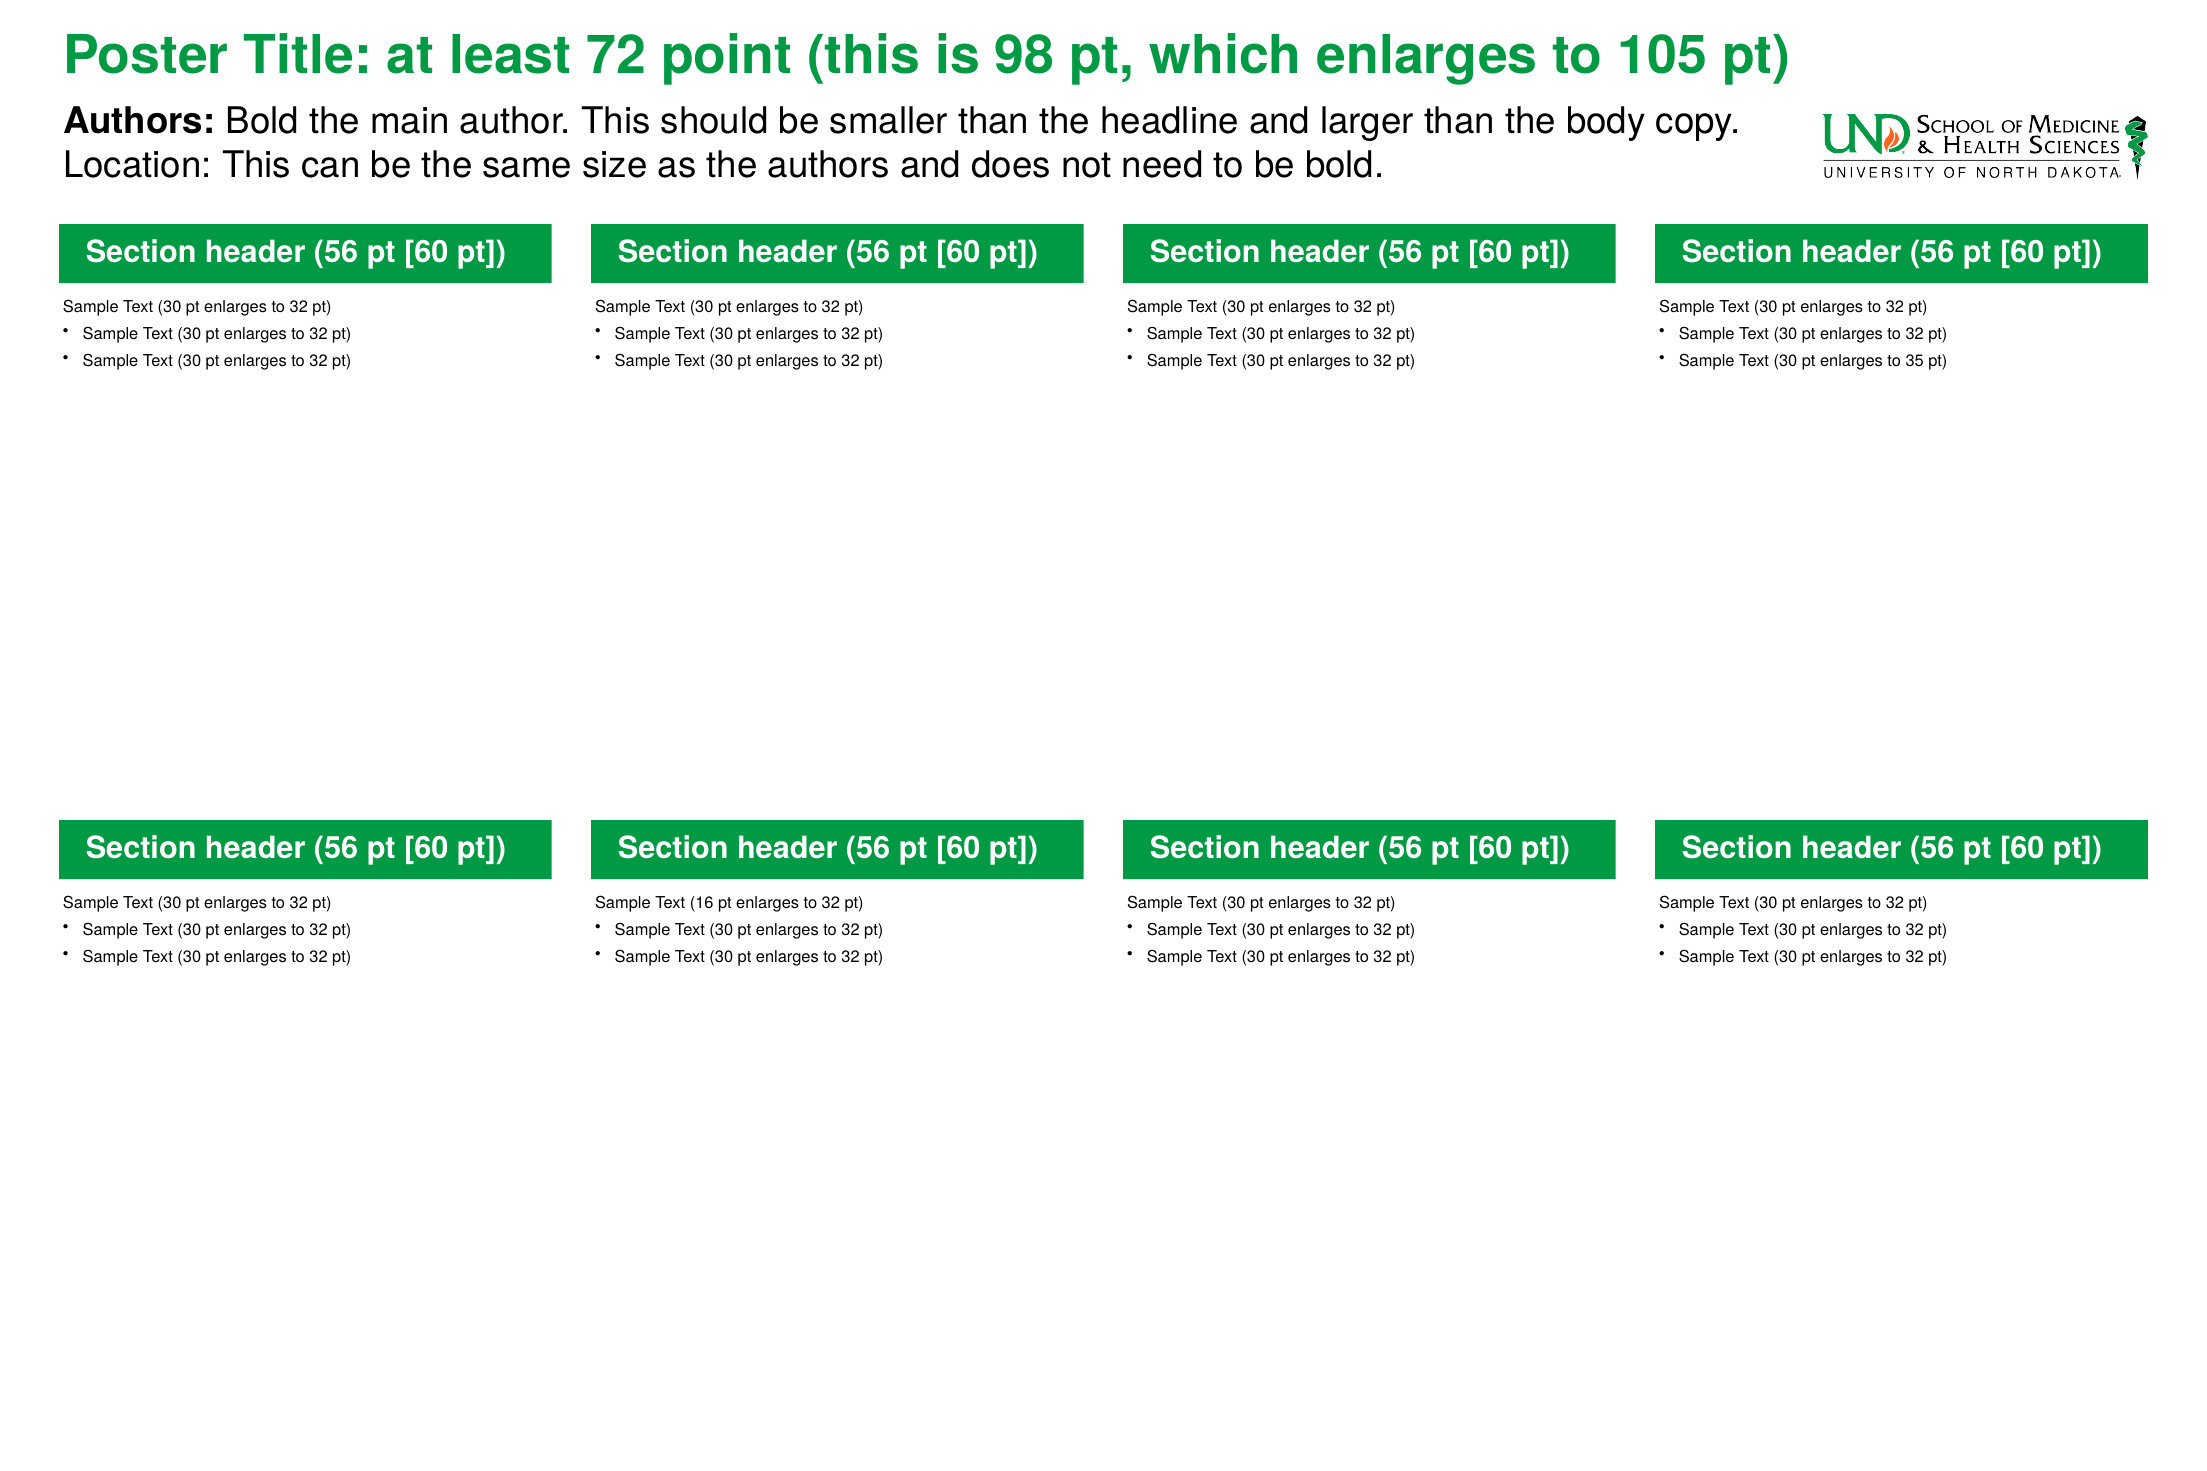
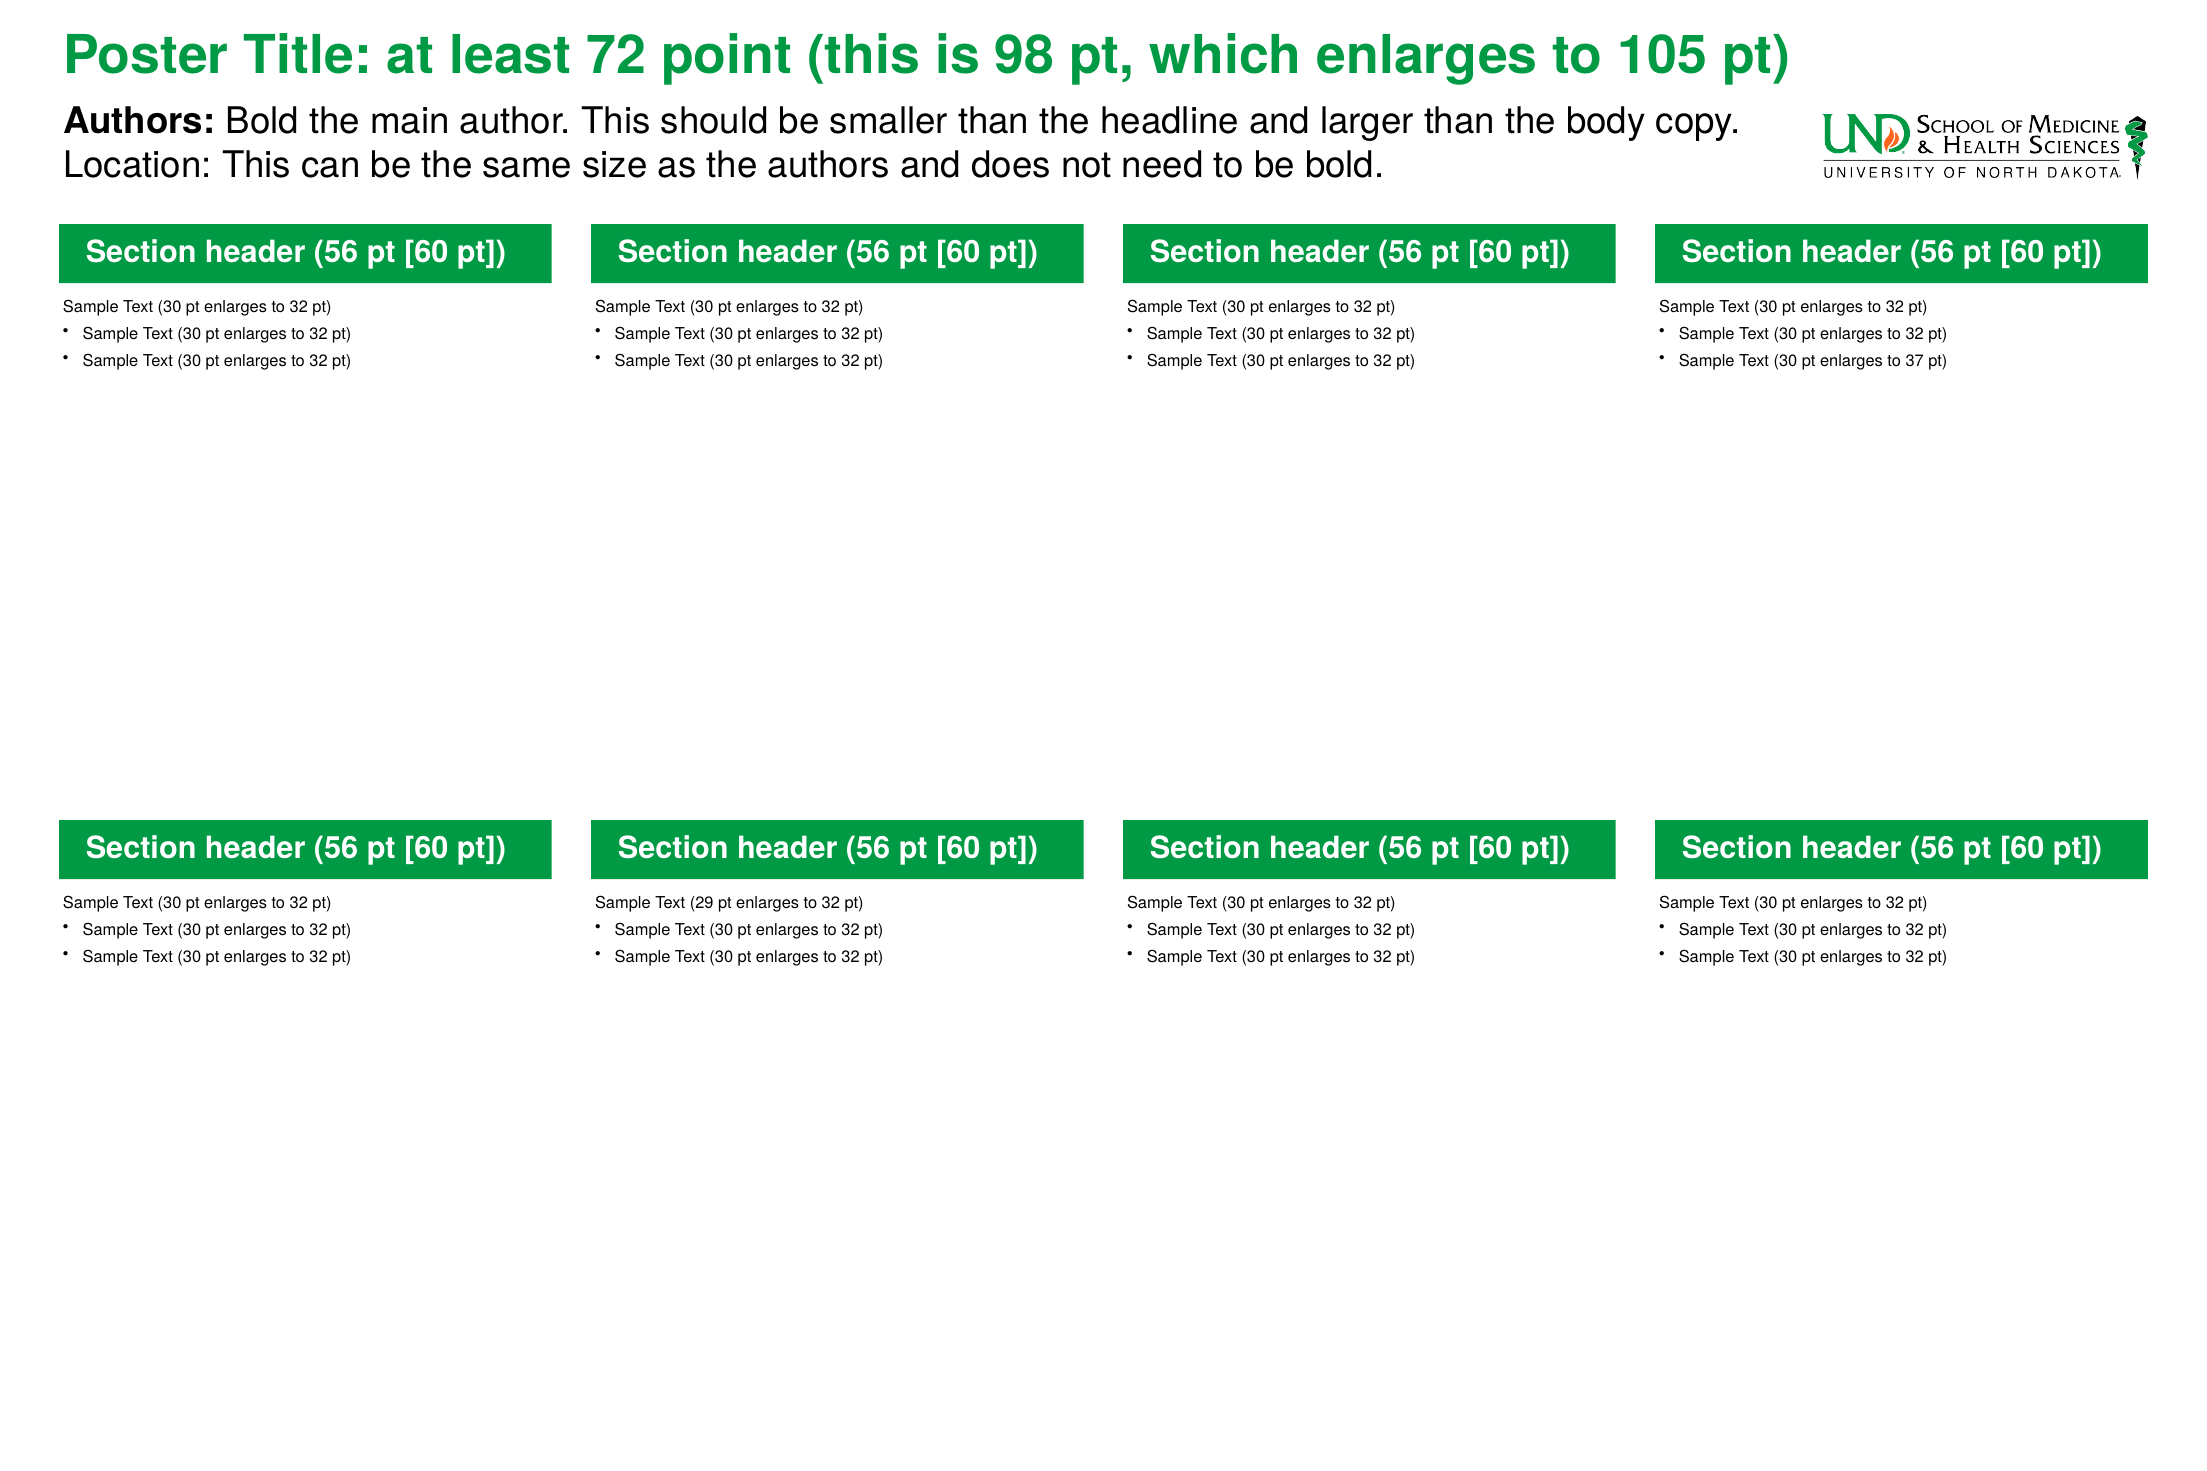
35: 35 -> 37
16: 16 -> 29
